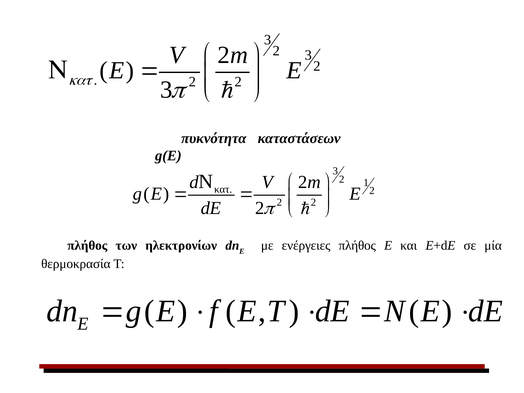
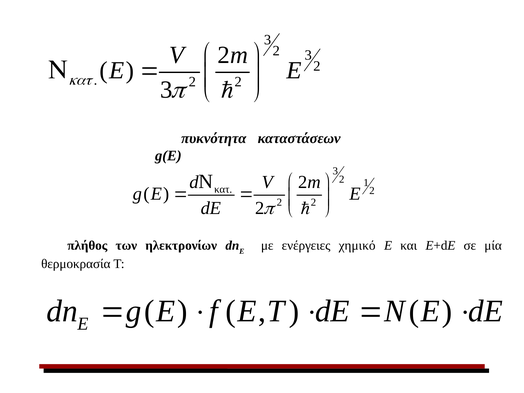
ενέργειες πλήθος: πλήθος -> χημικό
